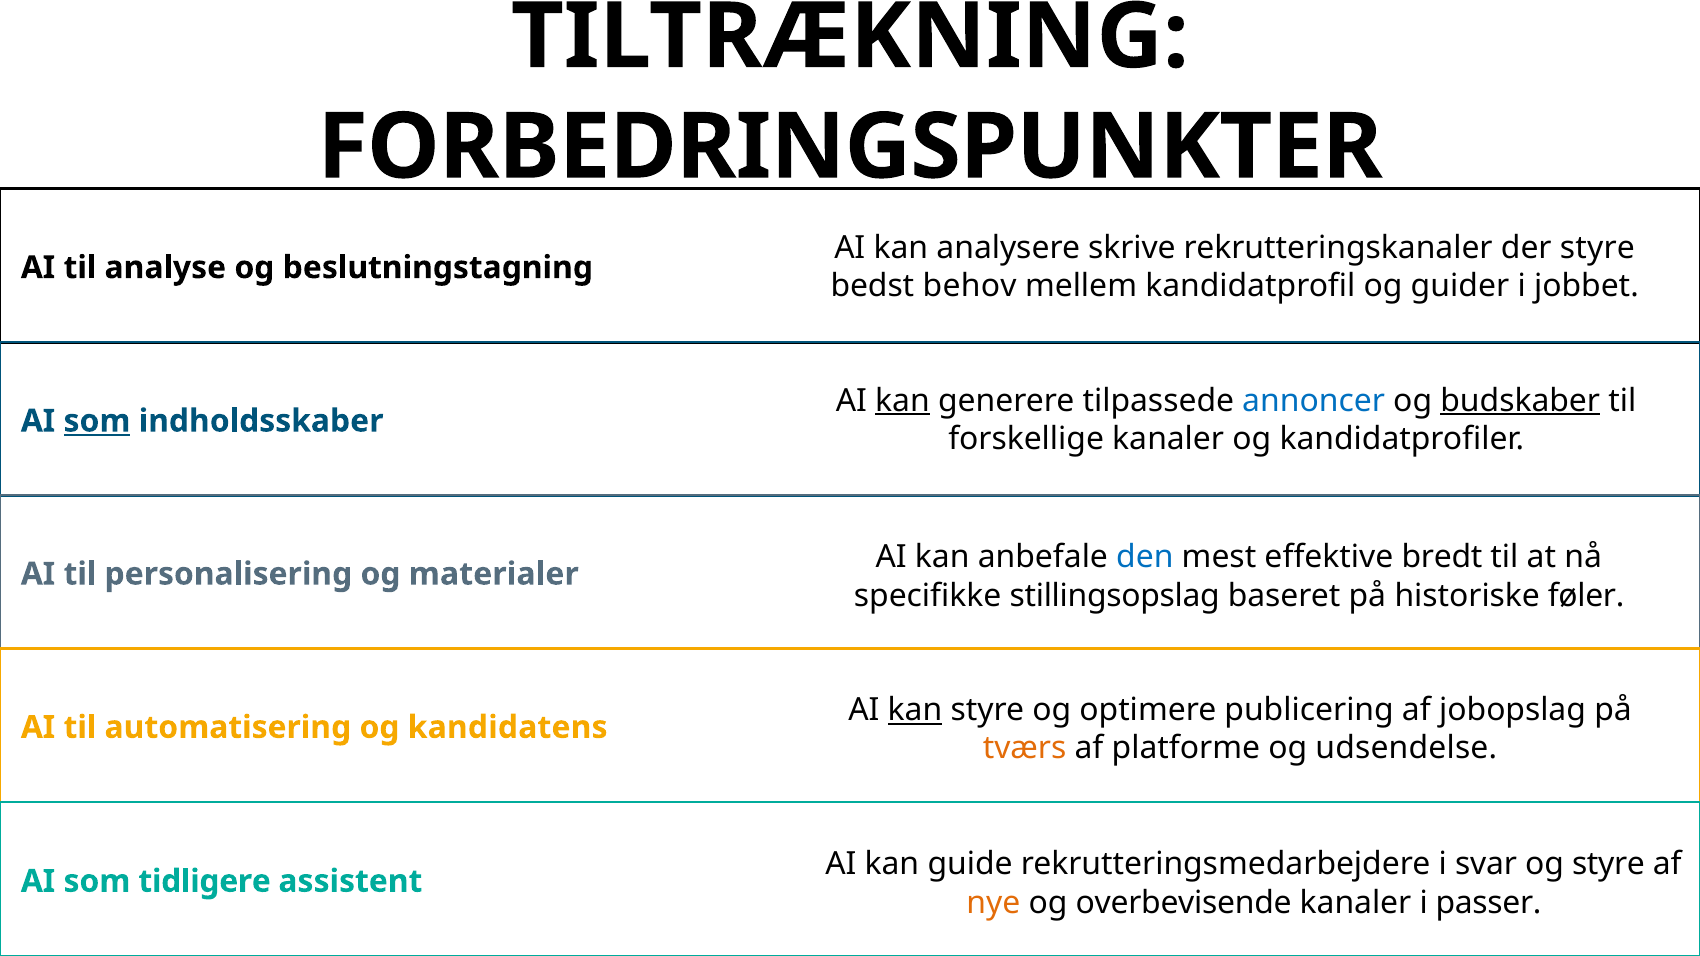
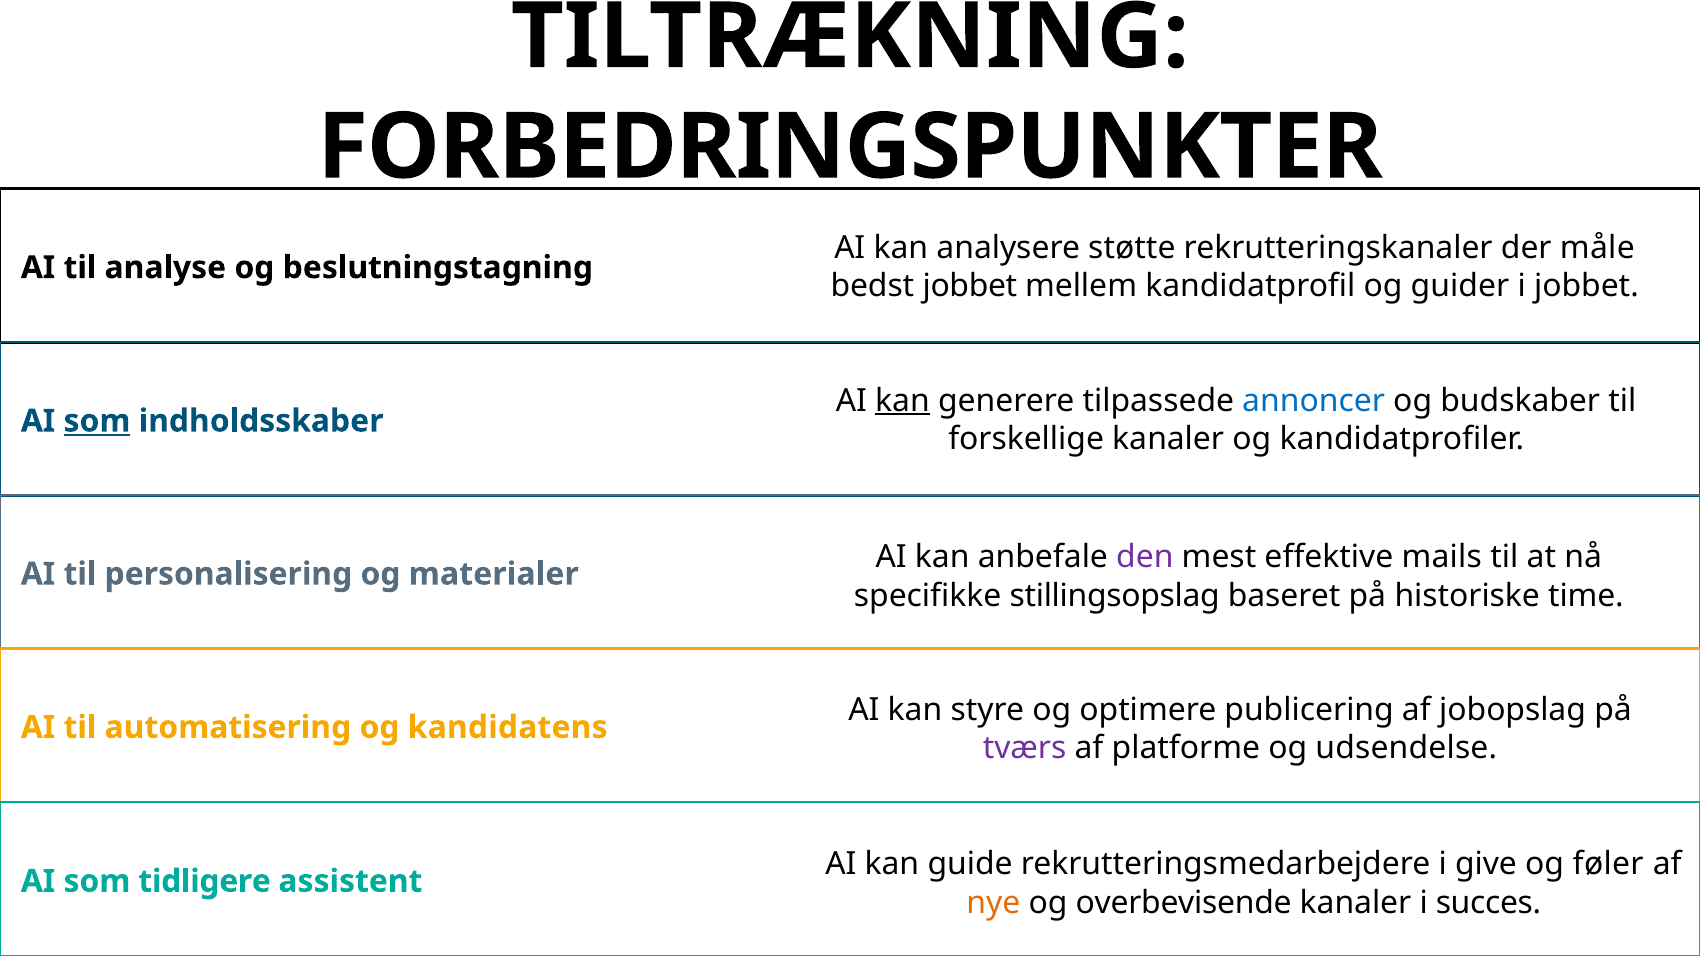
skrive: skrive -> støtte
der styre: styre -> måle
bedst behov: behov -> jobbet
budskaber underline: present -> none
den colour: blue -> purple
bredt: bredt -> mails
føler: føler -> time
kan at (915, 710) underline: present -> none
tværs colour: orange -> purple
svar: svar -> give
og styre: styre -> føler
passer: passer -> succes
